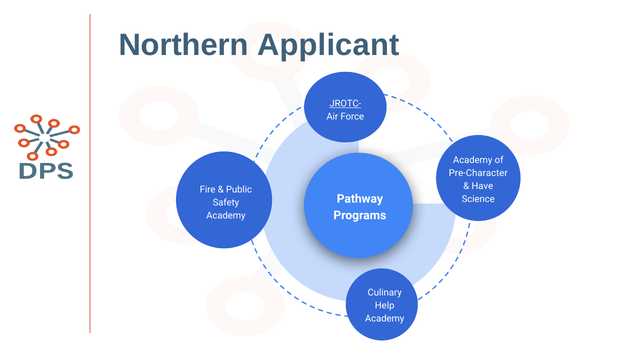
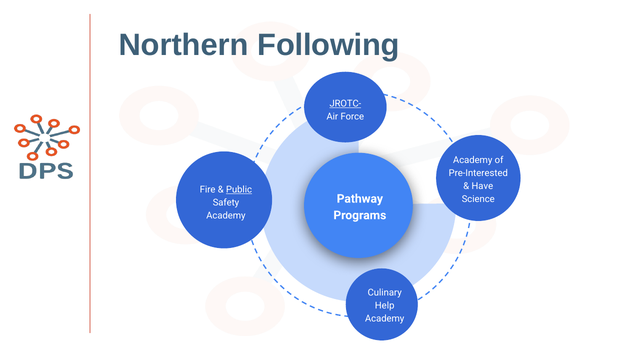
Applicant: Applicant -> Following
Pre-Character: Pre-Character -> Pre-Interested
Public underline: none -> present
